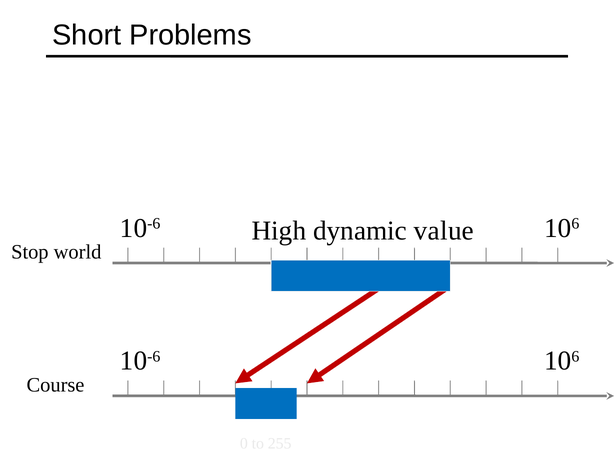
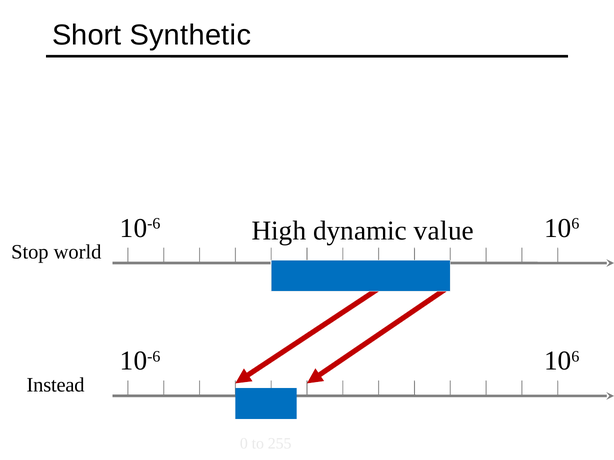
Problems: Problems -> Synthetic
Course: Course -> Instead
